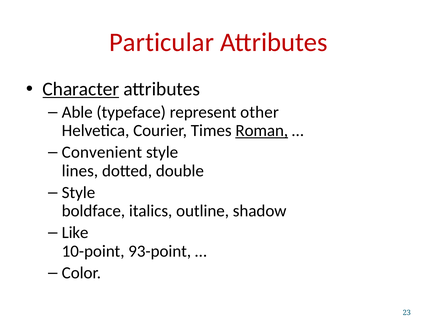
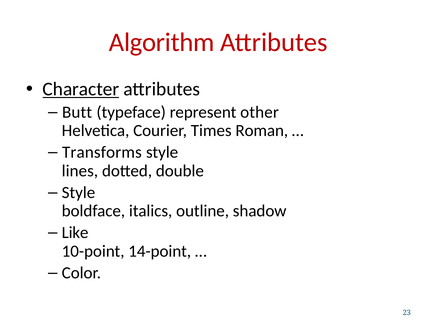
Particular: Particular -> Algorithm
Able: Able -> Butt
Roman underline: present -> none
Convenient: Convenient -> Transforms
93-point: 93-point -> 14-point
